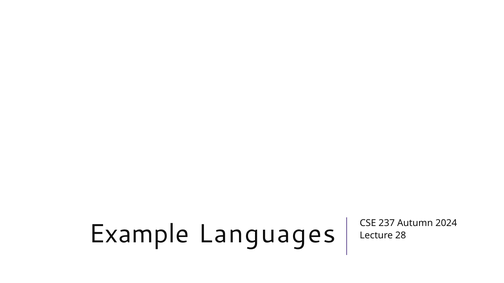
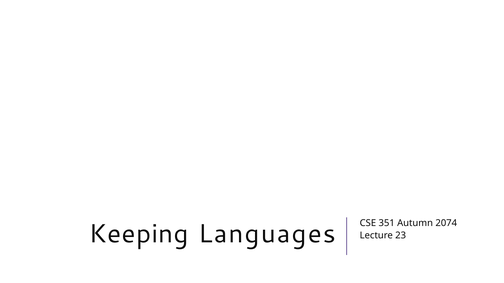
Example: Example -> Keeping
237: 237 -> 351
2024: 2024 -> 2074
28: 28 -> 23
